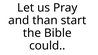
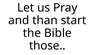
could: could -> those
